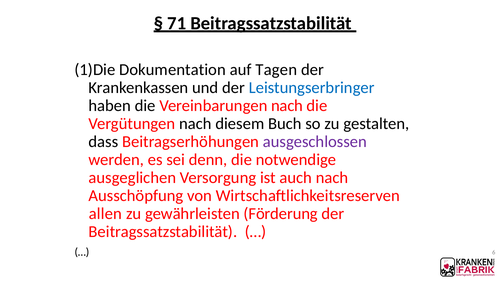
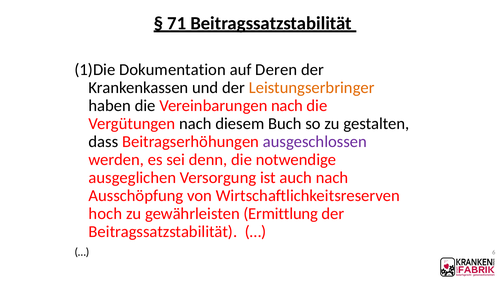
Tagen: Tagen -> Deren
Leistungserbringer colour: blue -> orange
allen: allen -> hoch
Förderung: Förderung -> Ermittlung
